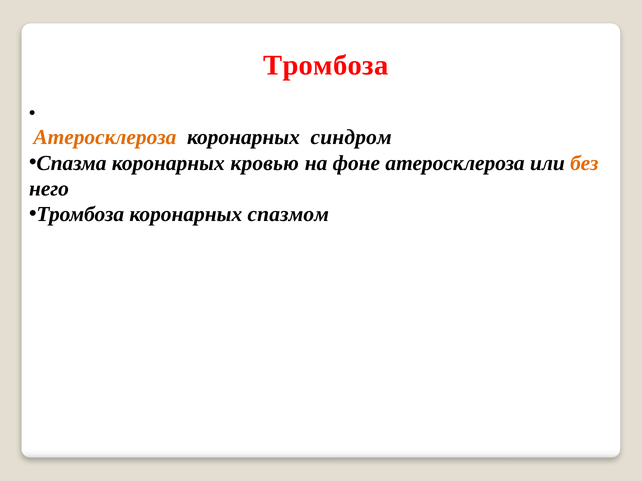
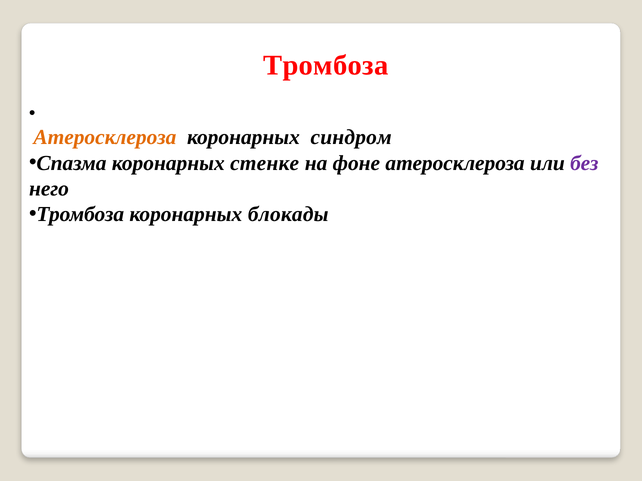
кровью: кровью -> стенке
без colour: orange -> purple
спазмом: спазмом -> блокады
